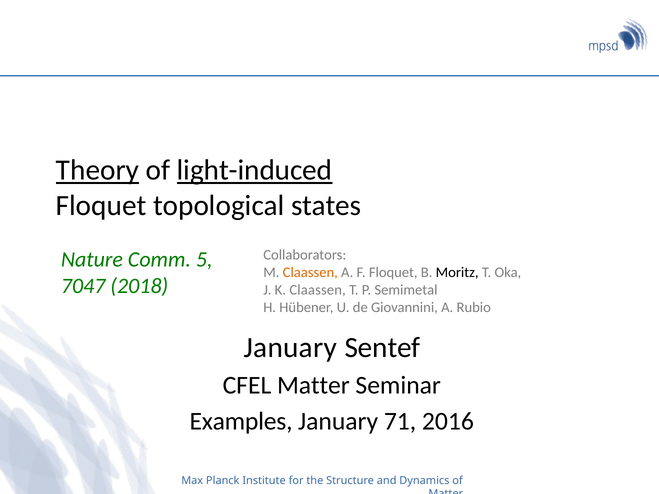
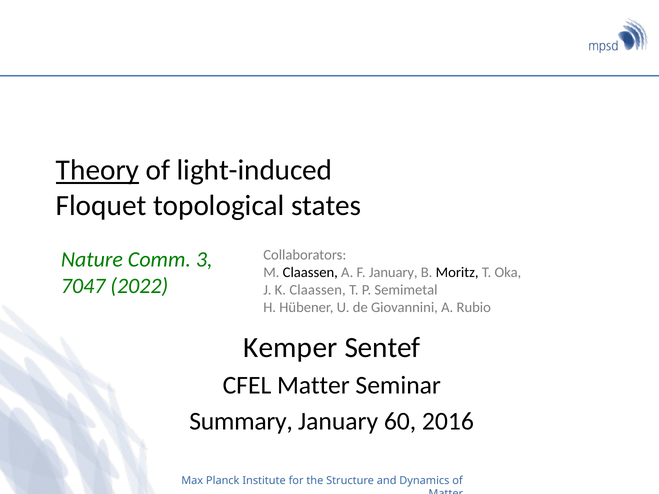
light-induced underline: present -> none
5: 5 -> 3
Claassen at (310, 273) colour: orange -> black
F Floquet: Floquet -> January
2018: 2018 -> 2022
January at (290, 348): January -> Kemper
Examples: Examples -> Summary
71: 71 -> 60
